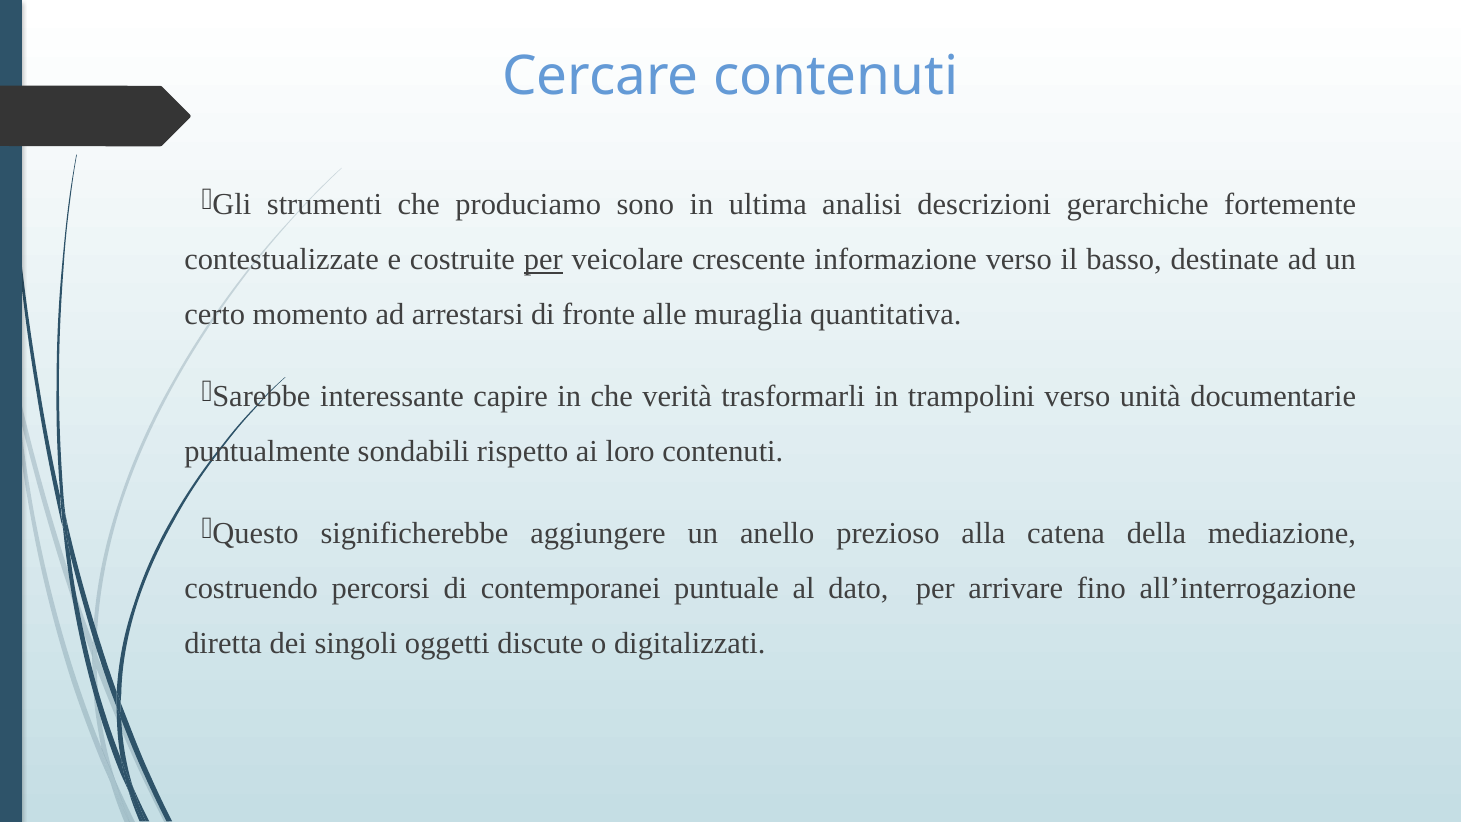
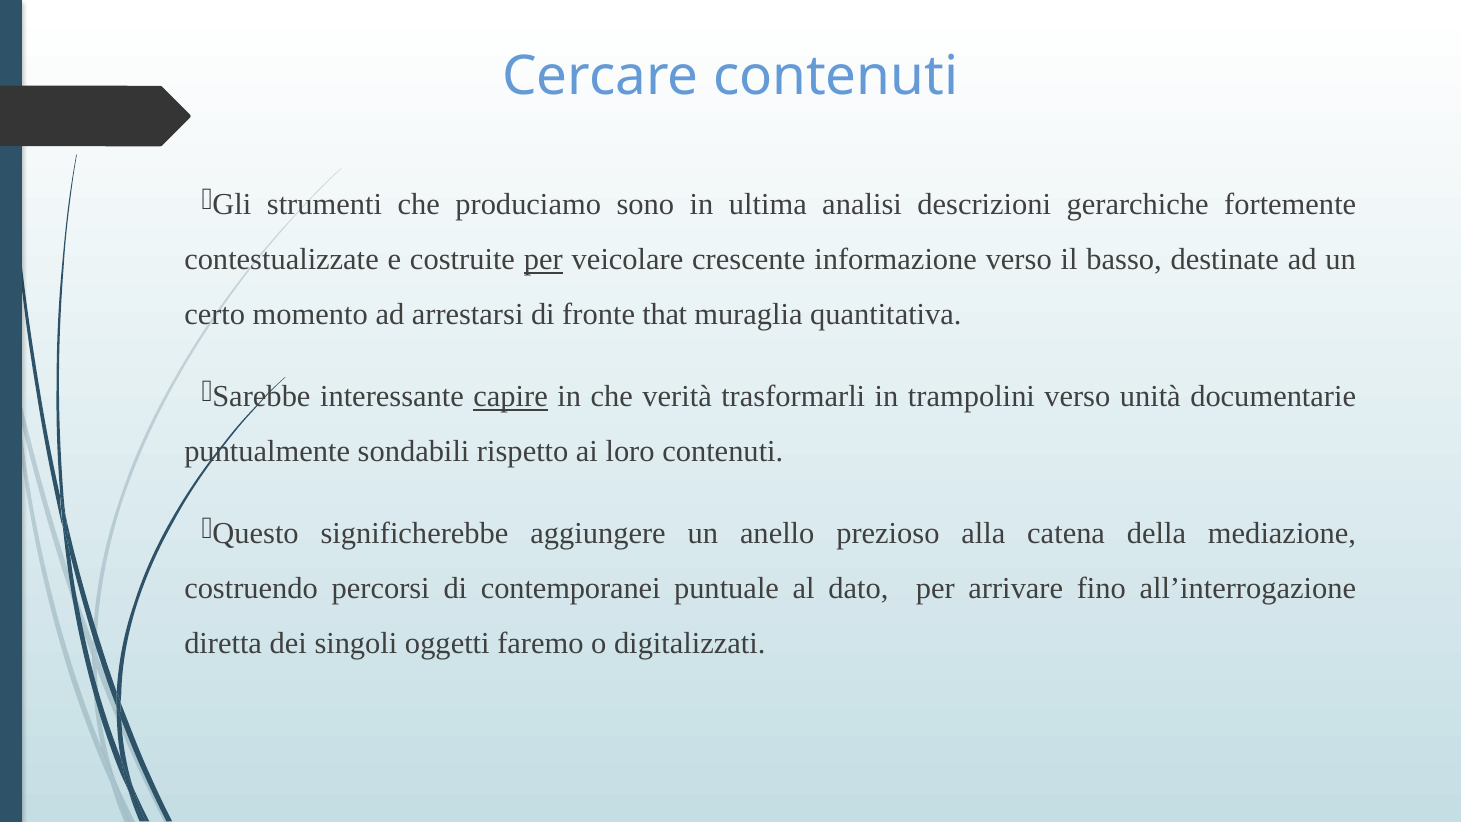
alle: alle -> that
capire underline: none -> present
discute: discute -> faremo
